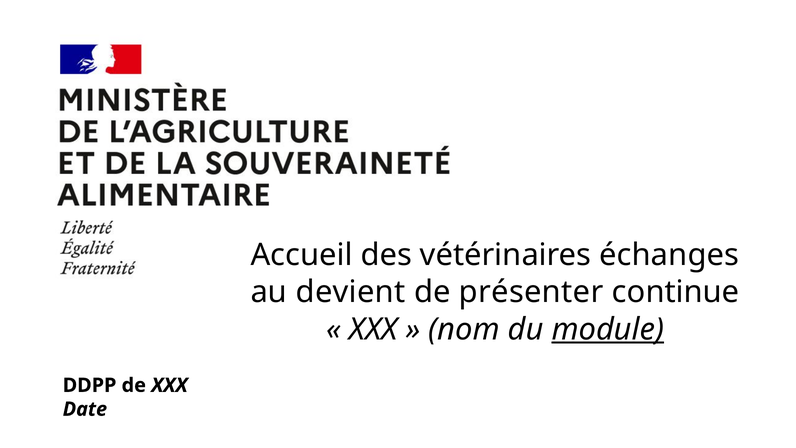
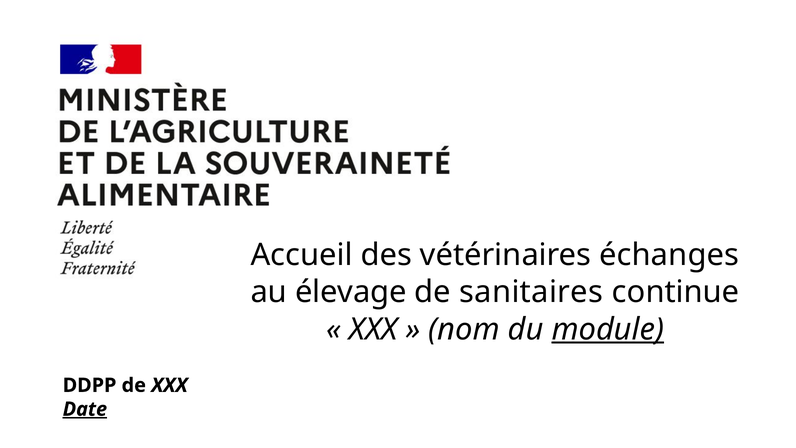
devient: devient -> élevage
présenter: présenter -> sanitaires
Date underline: none -> present
